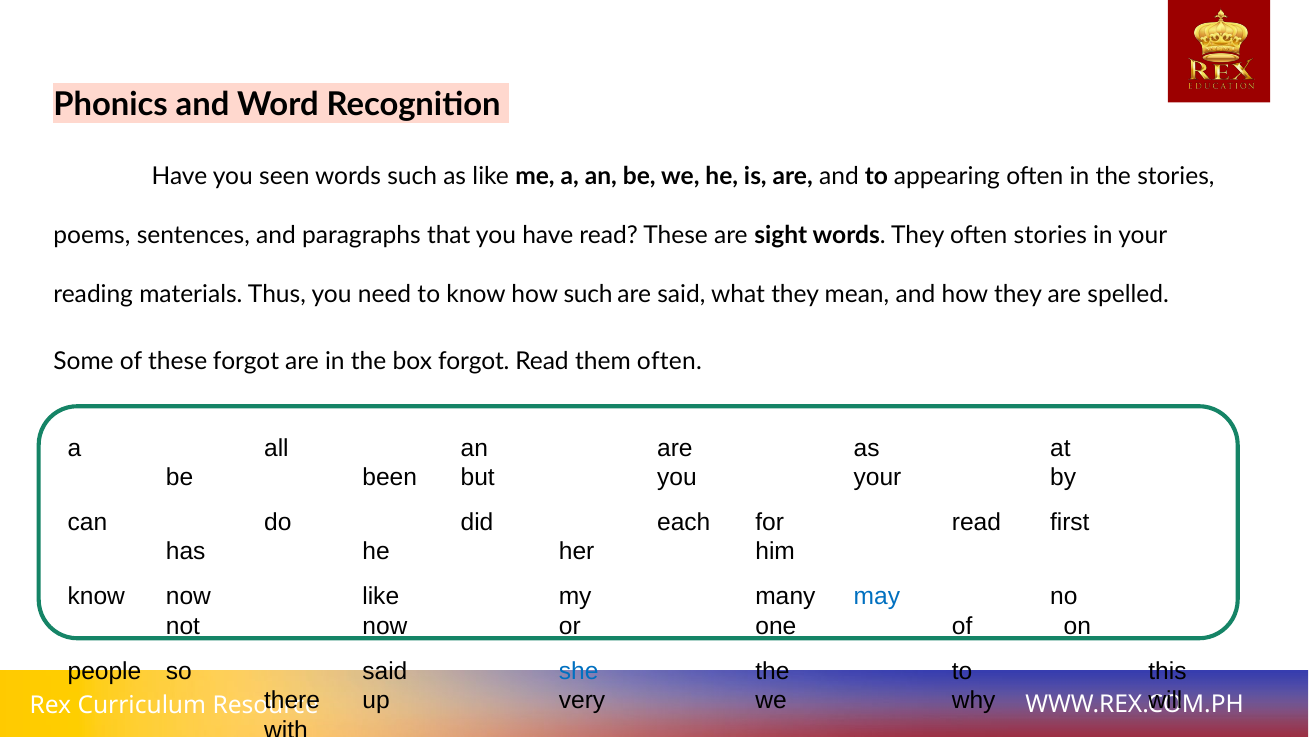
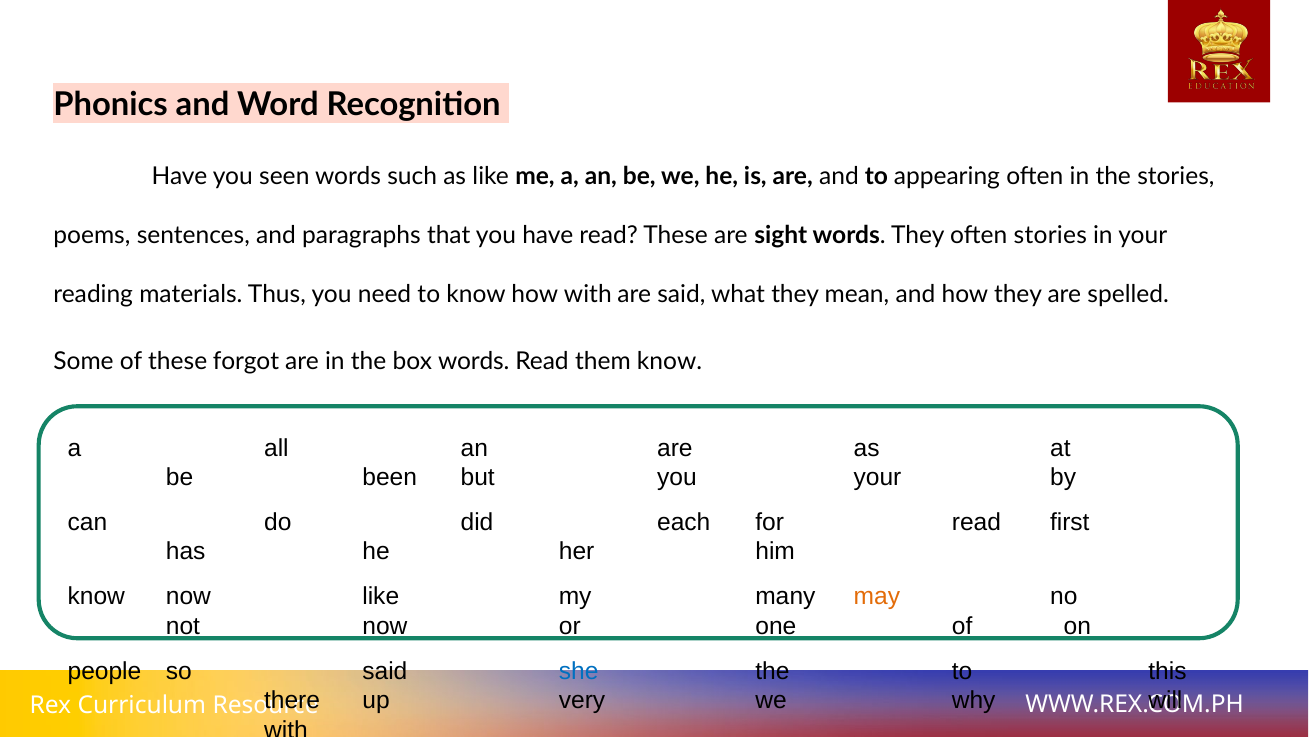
how such: such -> with
box forgot: forgot -> words
them often: often -> know
may colour: blue -> orange
